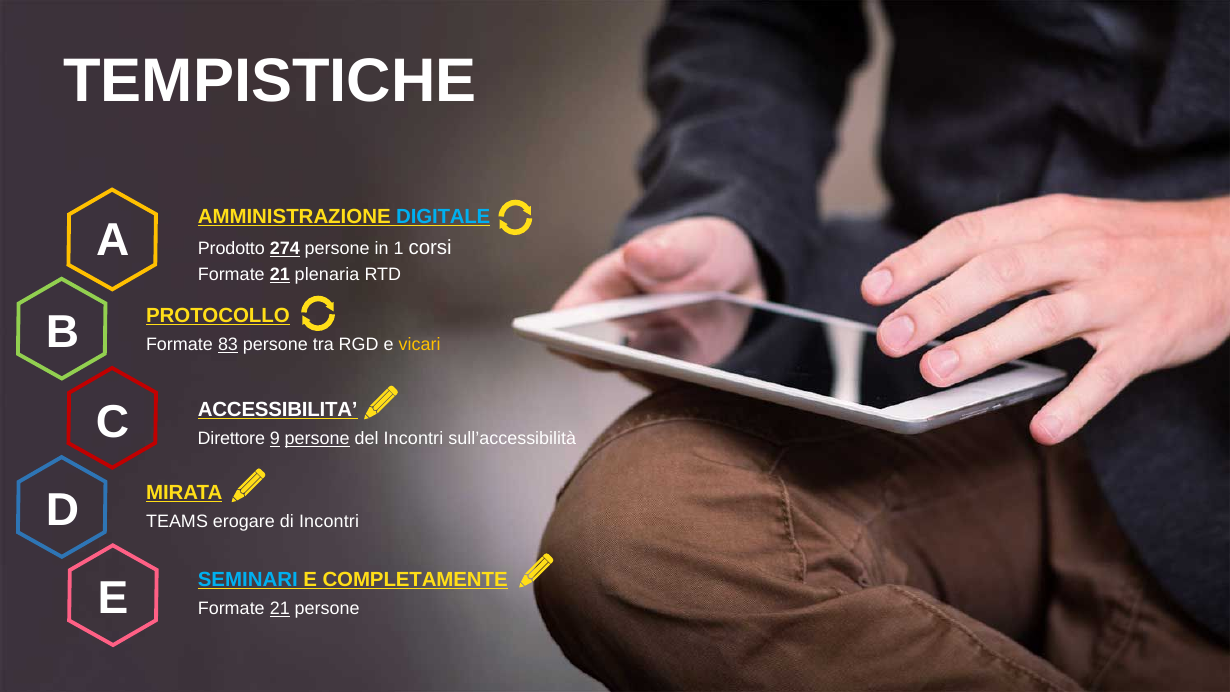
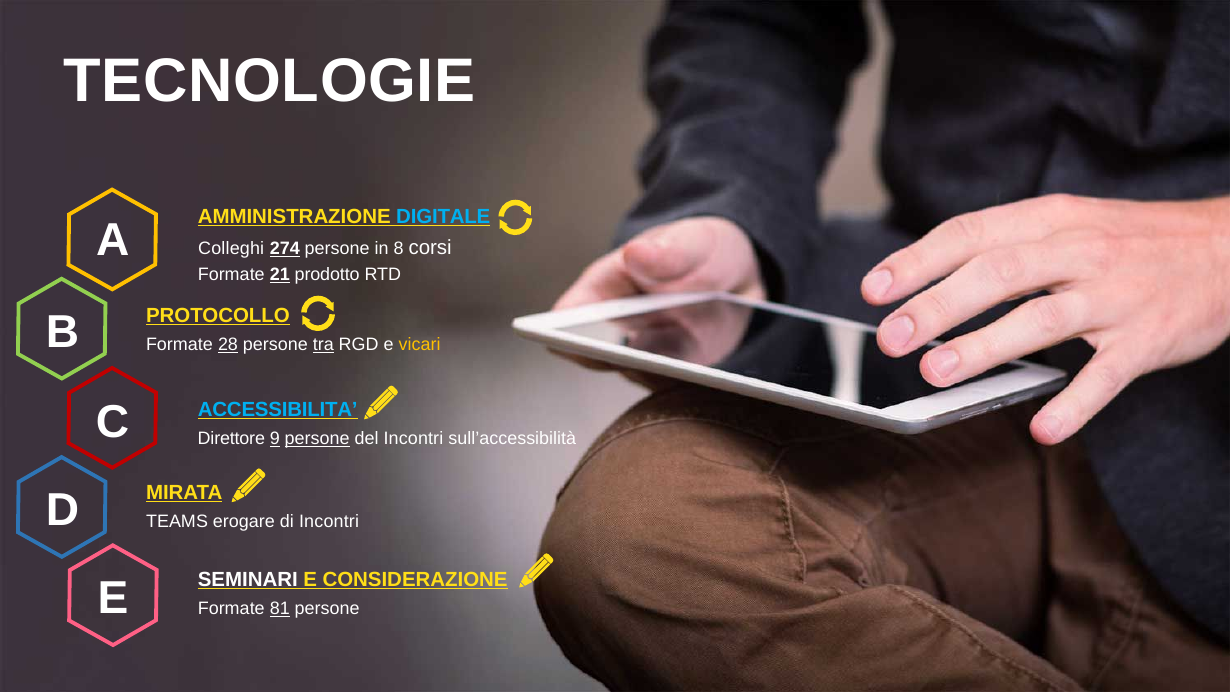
TEMPISTICHE: TEMPISTICHE -> TECNOLOGIE
Prodotto: Prodotto -> Colleghi
1: 1 -> 8
plenaria: plenaria -> prodotto
83: 83 -> 28
tra underline: none -> present
ACCESSIBILITA colour: white -> light blue
SEMINARI colour: light blue -> white
COMPLETAMENTE: COMPLETAMENTE -> CONSIDERAZIONE
E Formate 21: 21 -> 81
